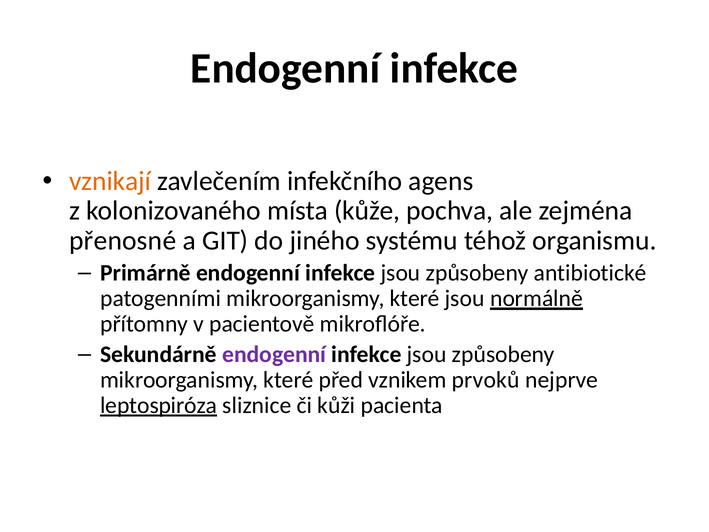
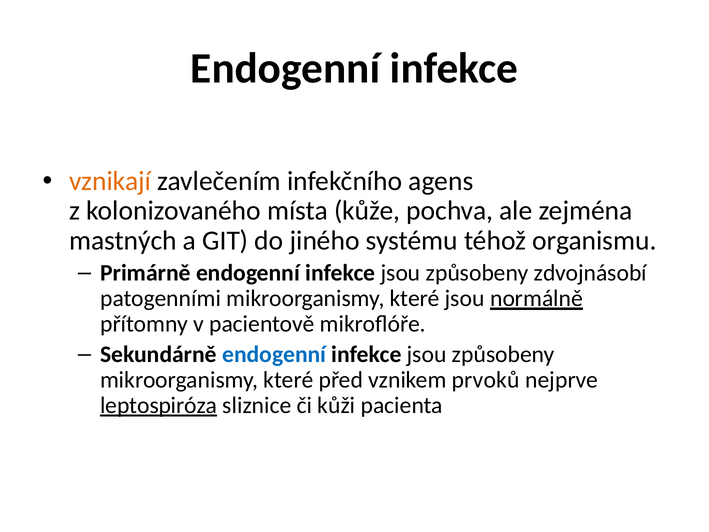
přenosné: přenosné -> mastných
antibiotické: antibiotické -> zdvojnásobí
endogenní at (274, 354) colour: purple -> blue
